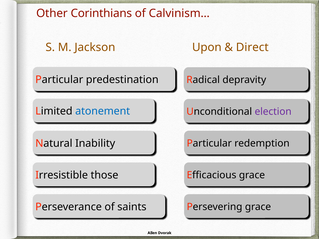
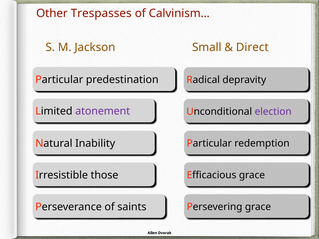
Corinthians: Corinthians -> Trespasses
Upon: Upon -> Small
atonement colour: blue -> purple
